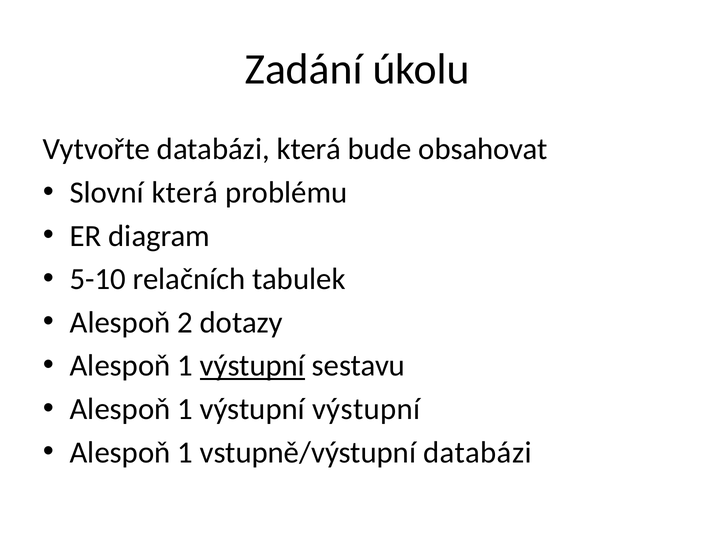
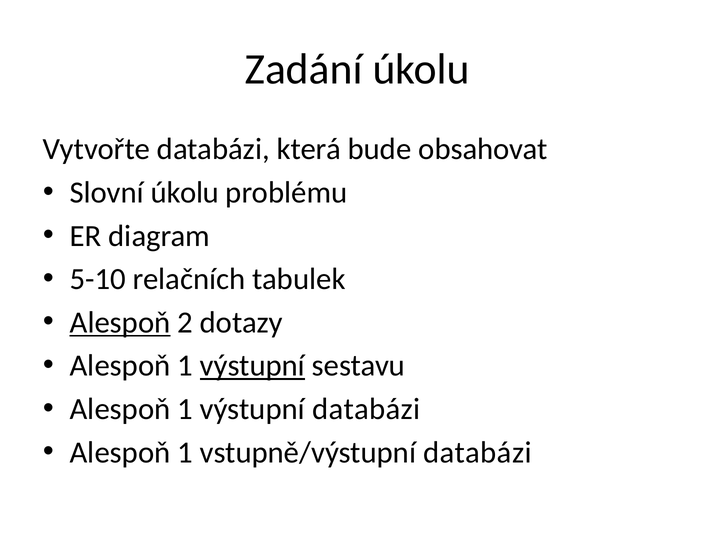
Slovní která: která -> úkolu
Alespoň at (120, 323) underline: none -> present
výstupní výstupní: výstupní -> databázi
